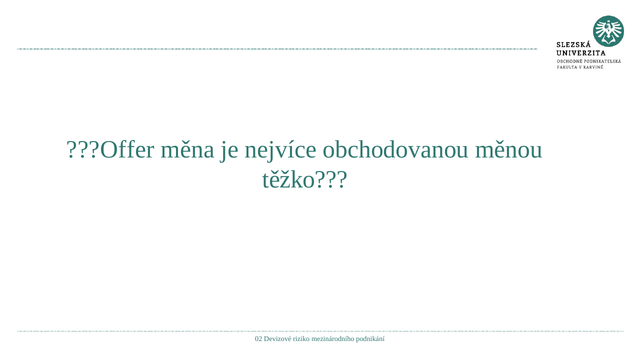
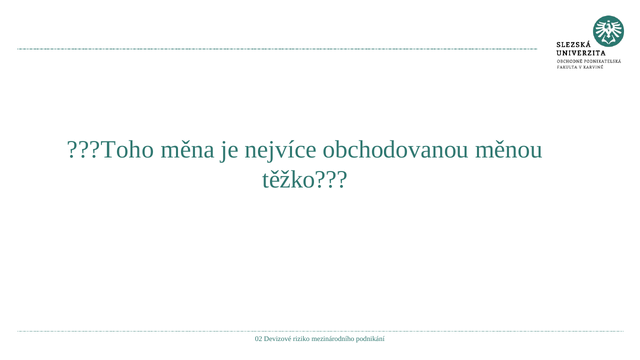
???Offer: ???Offer -> ???Toho
